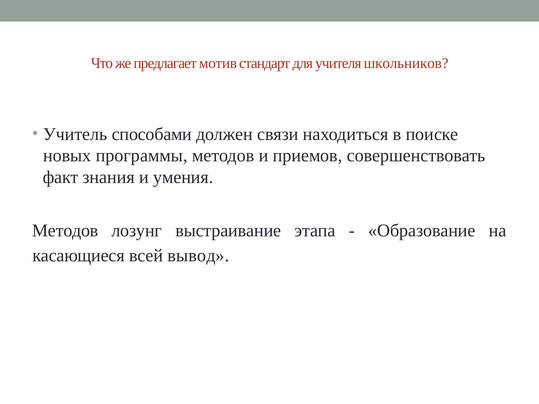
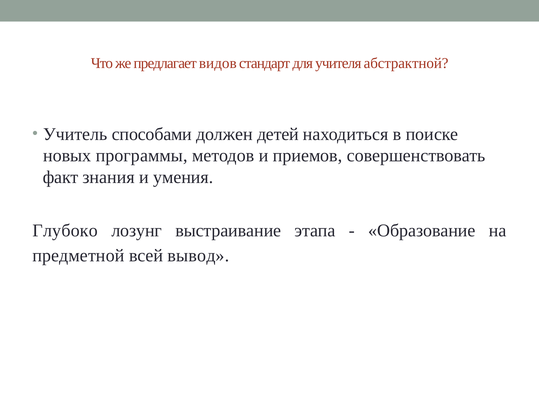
мотив: мотив -> видов
школьников: школьников -> абстрактной
связи: связи -> детей
Методов at (65, 231): Методов -> Глубоко
касающиеся: касающиеся -> предметной
